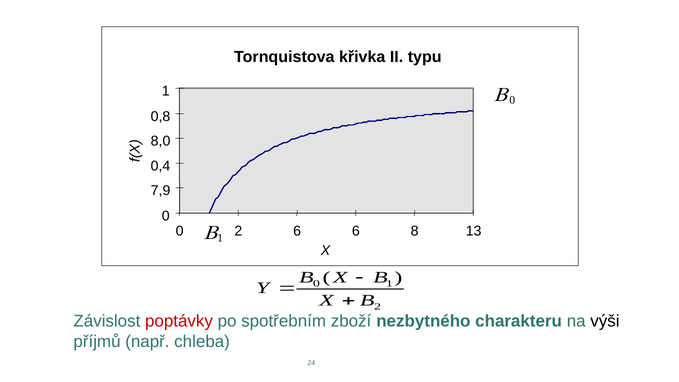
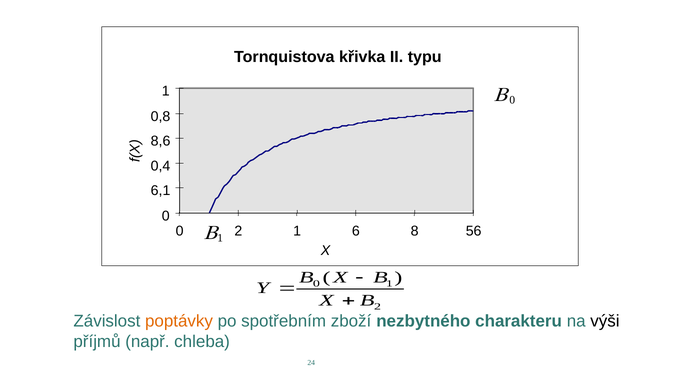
8,0: 8,0 -> 8,6
7,9: 7,9 -> 6,1
0 2 6: 6 -> 1
13: 13 -> 56
poptávky colour: red -> orange
